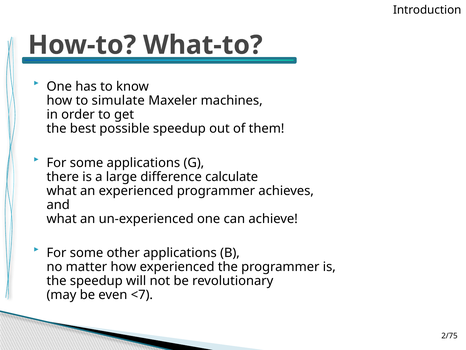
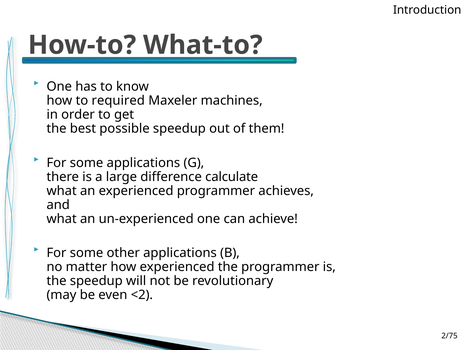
simulate: simulate -> required
<7: <7 -> <2
